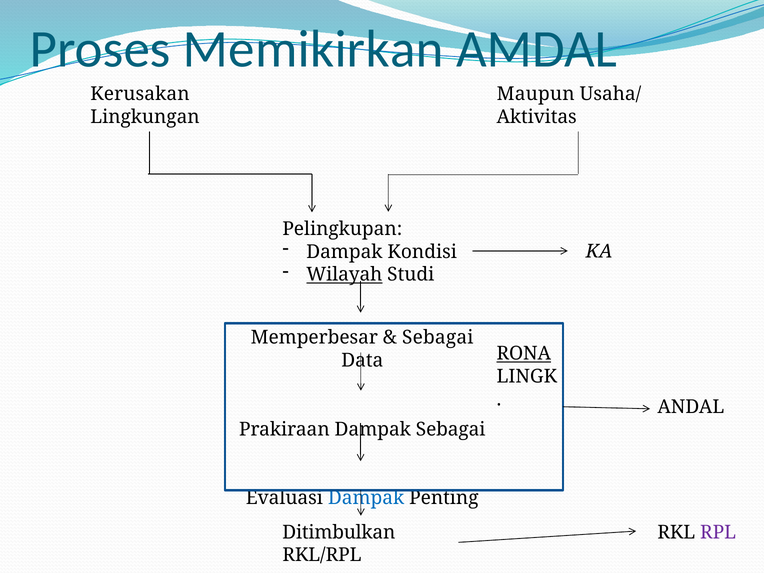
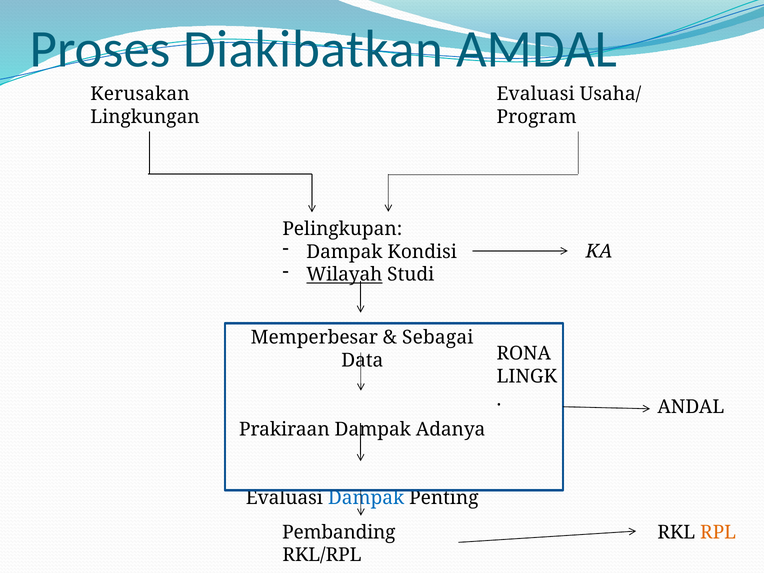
Memikirkan: Memikirkan -> Diakibatkan
Maupun at (536, 94): Maupun -> Evaluasi
Aktivitas: Aktivitas -> Program
RONA underline: present -> none
Dampak Sebagai: Sebagai -> Adanya
Ditimbulkan: Ditimbulkan -> Pembanding
RPL colour: purple -> orange
